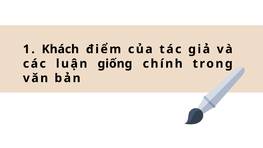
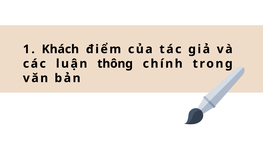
giống: giống -> thông
